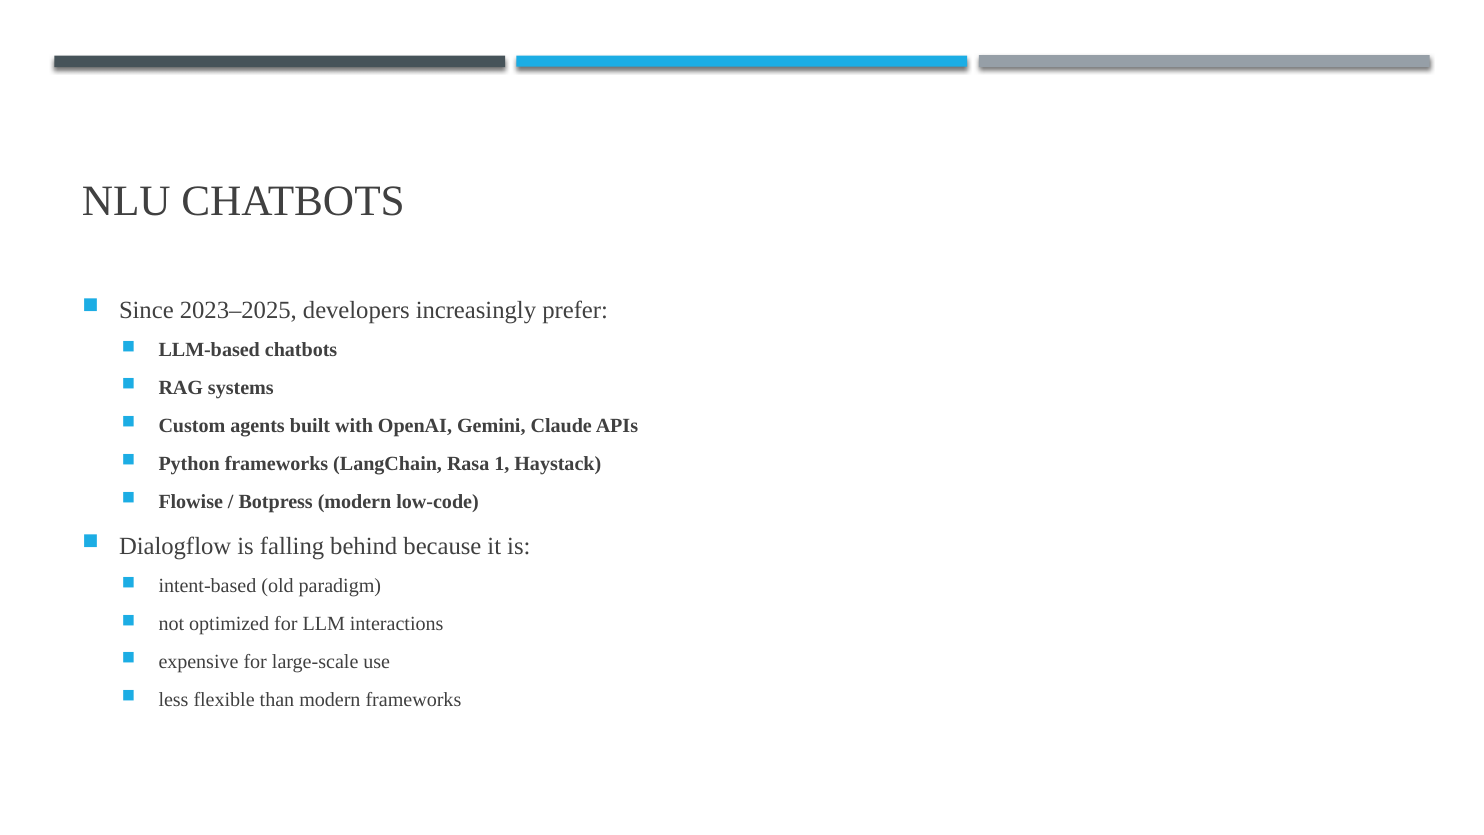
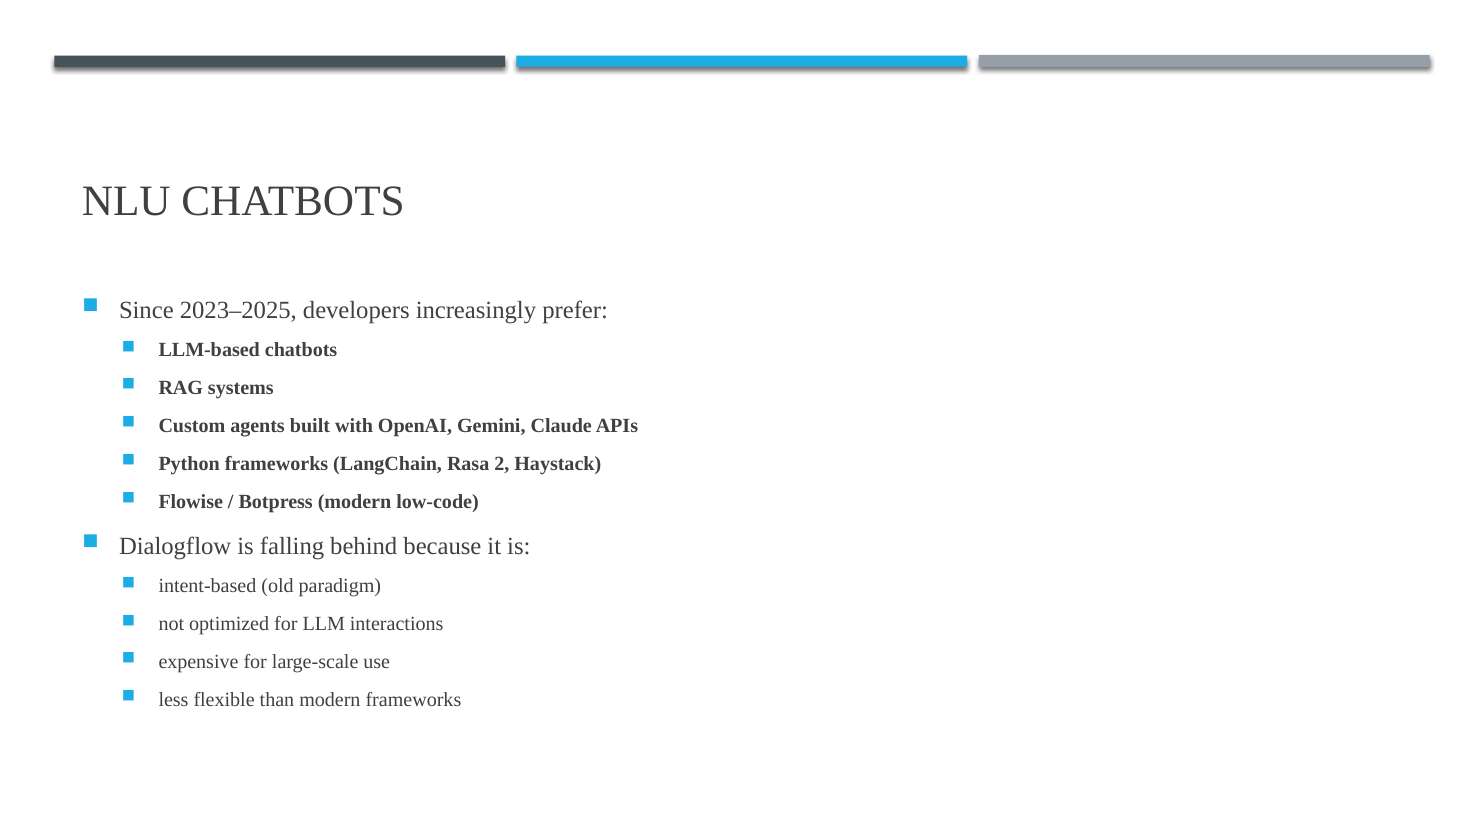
1: 1 -> 2
